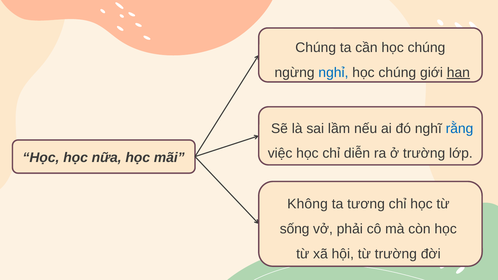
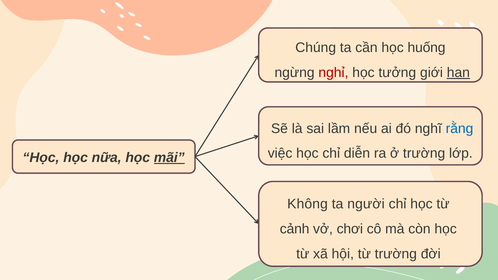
cần học chúng: chúng -> huống
nghỉ colour: blue -> red
chúng at (397, 73): chúng -> tưởng
mãi underline: none -> present
tương: tương -> người
sống: sống -> cảnh
phải: phải -> chơi
